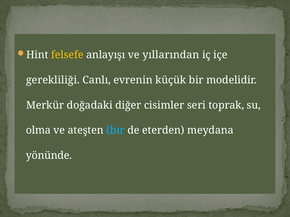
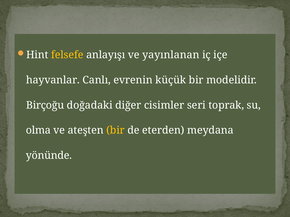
yıllarından: yıllarından -> yayınlanan
gerekliliği: gerekliliği -> hayvanlar
Merkür: Merkür -> Birçoğu
bir at (116, 131) colour: light blue -> yellow
